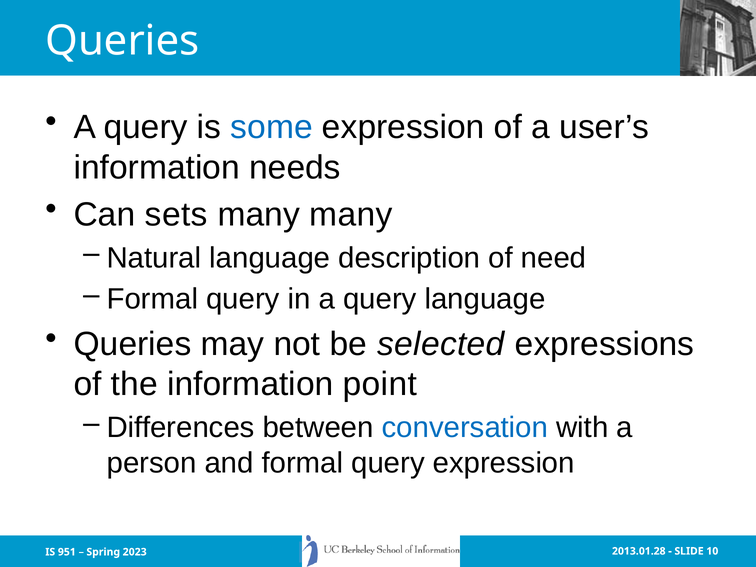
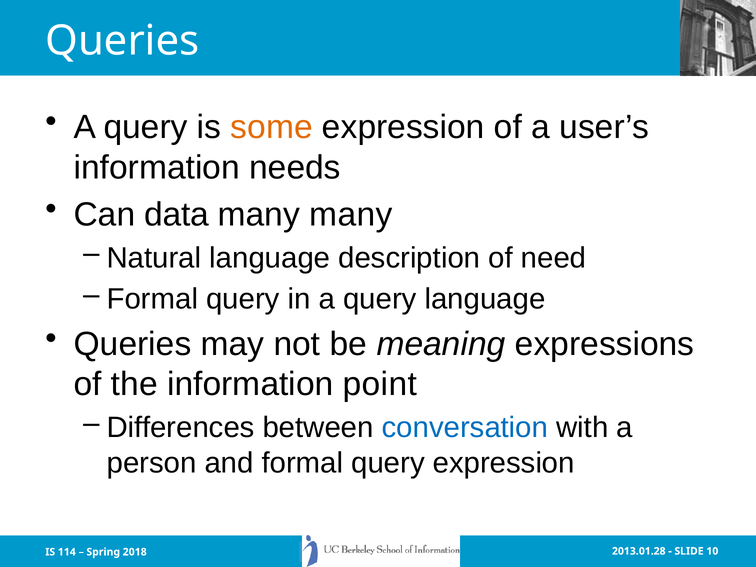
some colour: blue -> orange
sets: sets -> data
selected: selected -> meaning
951: 951 -> 114
2023: 2023 -> 2018
